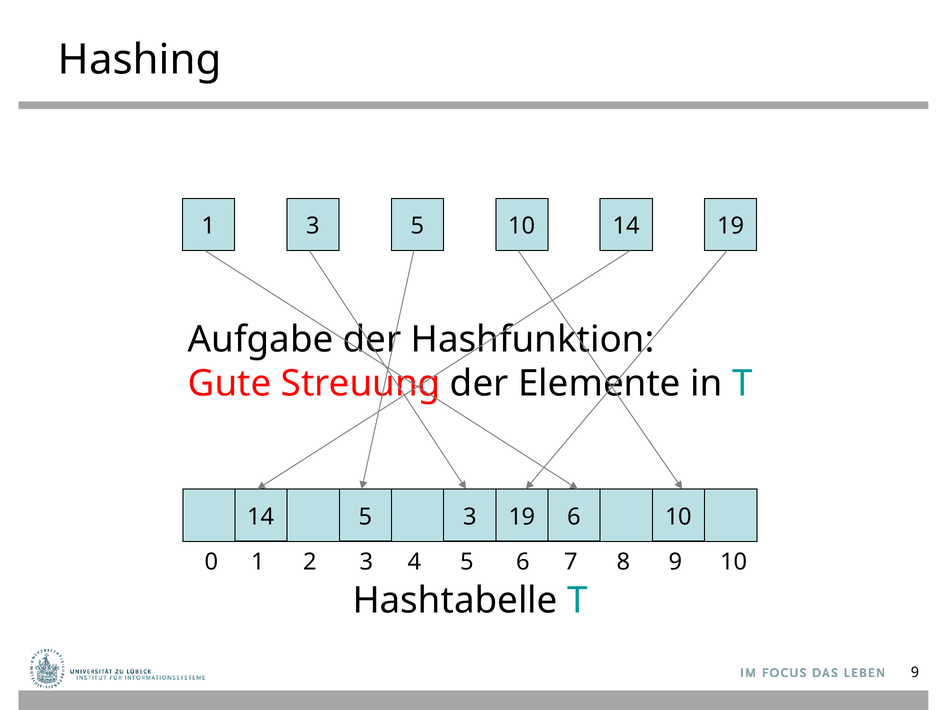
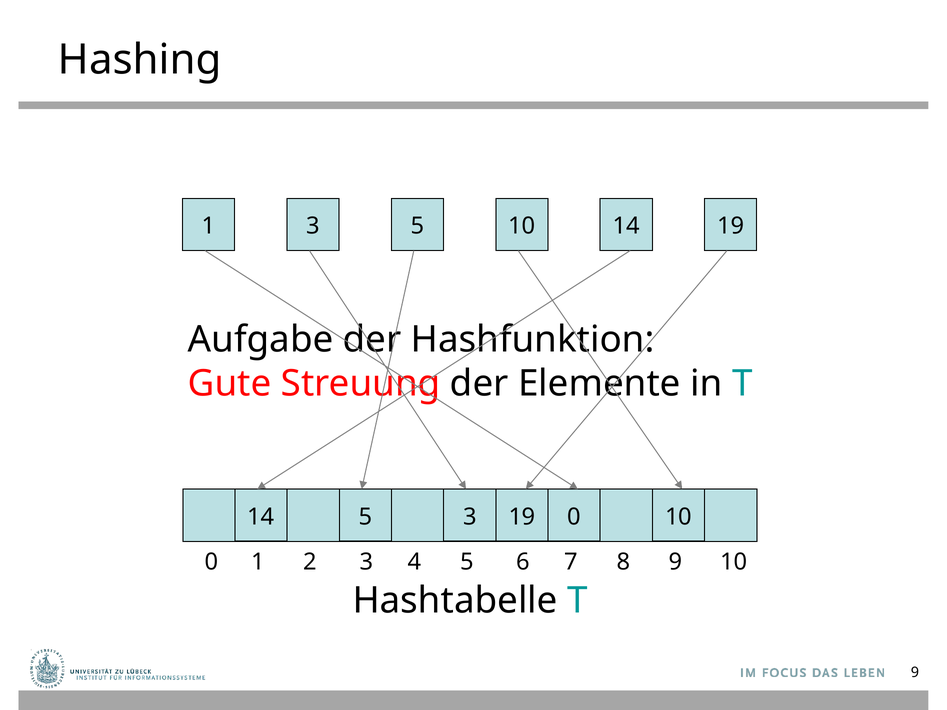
14 5 6: 6 -> 0
